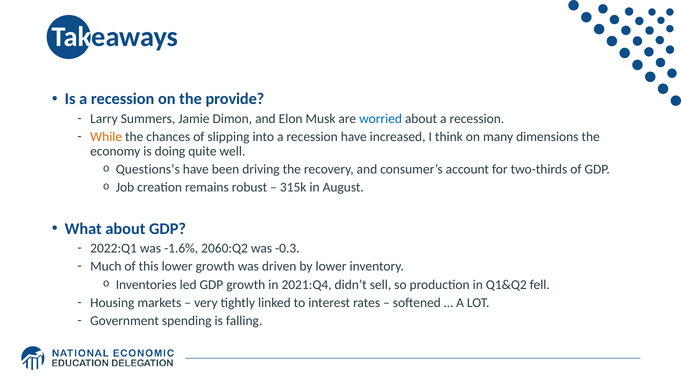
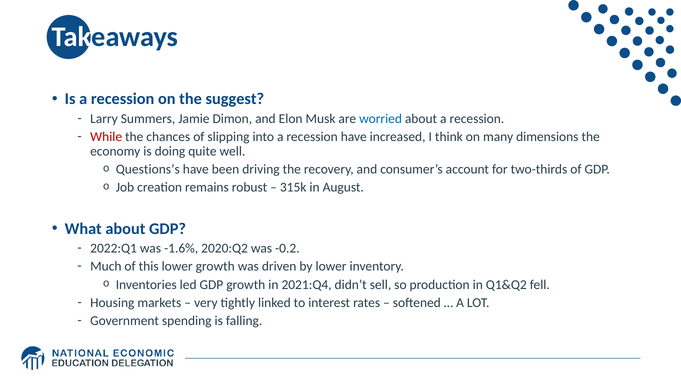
provide: provide -> suggest
While colour: orange -> red
2060:Q2: 2060:Q2 -> 2020:Q2
-0.3: -0.3 -> -0.2
